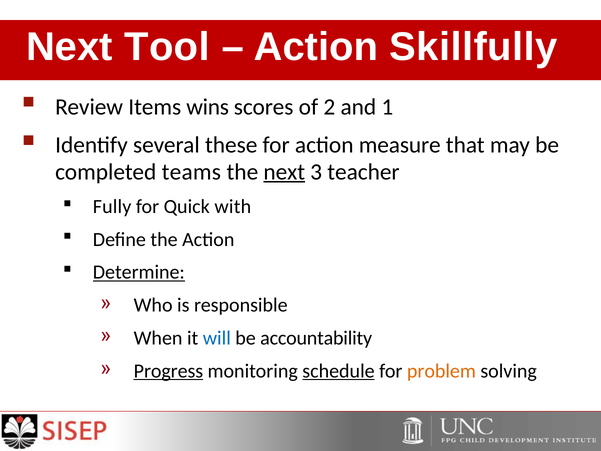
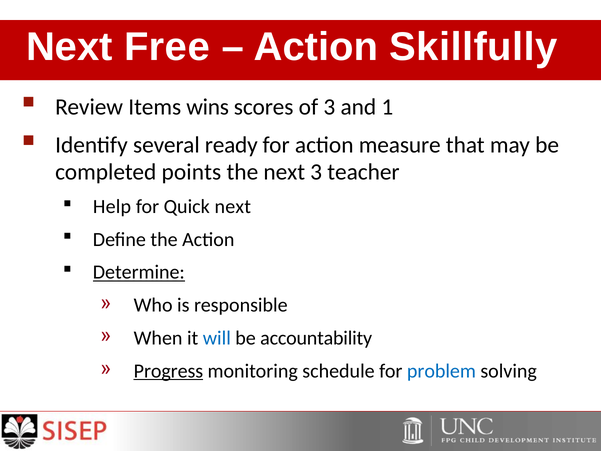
Tool: Tool -> Free
of 2: 2 -> 3
these: these -> ready
teams: teams -> points
next at (284, 172) underline: present -> none
Fully: Fully -> Help
Quick with: with -> next
schedule underline: present -> none
problem colour: orange -> blue
